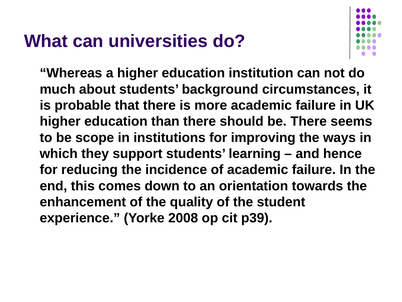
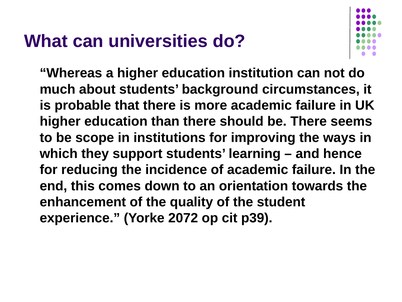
2008: 2008 -> 2072
